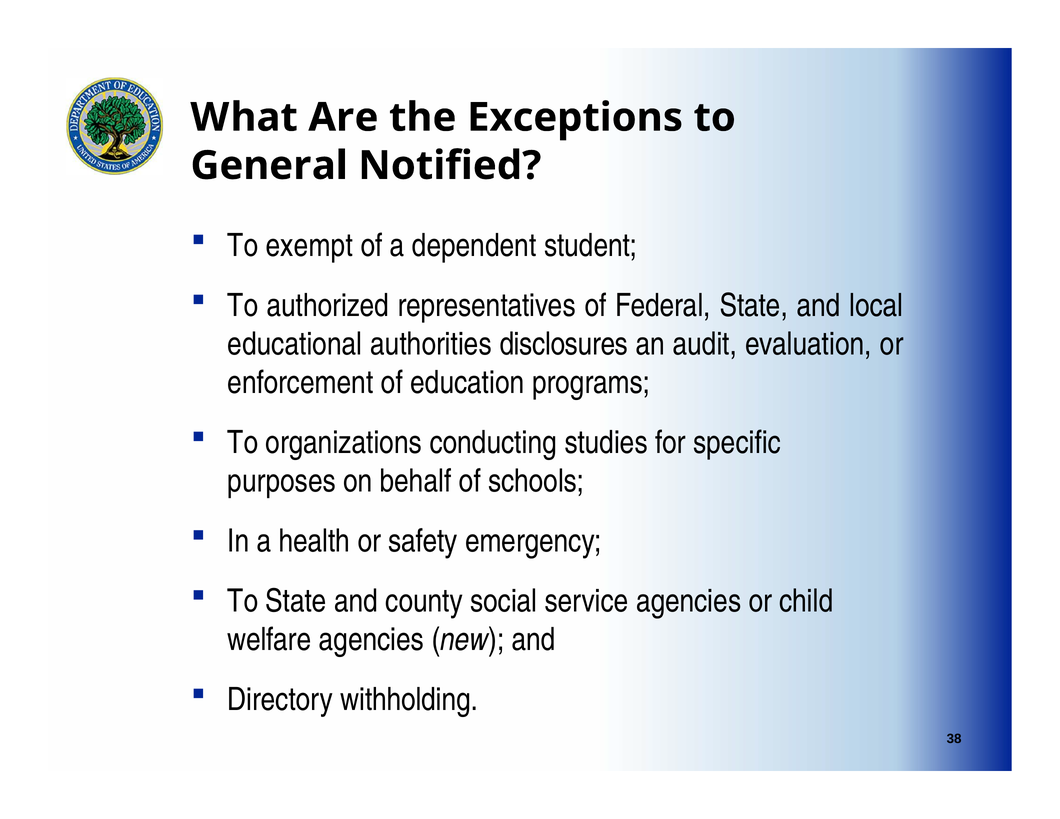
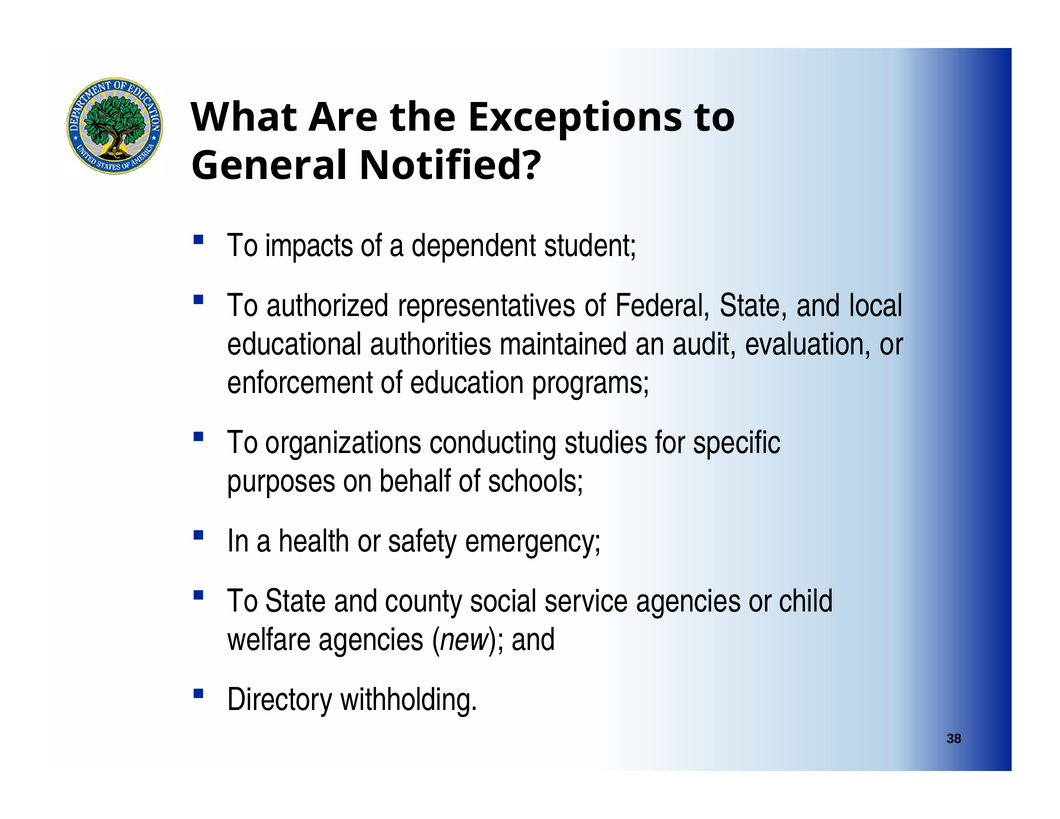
exempt: exempt -> impacts
disclosures: disclosures -> maintained
